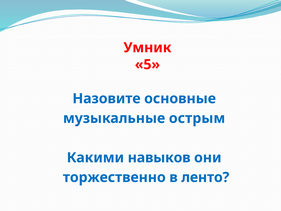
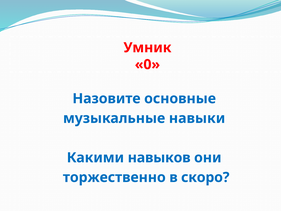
5: 5 -> 0
острым: острым -> навыки
ленто: ленто -> скоро
